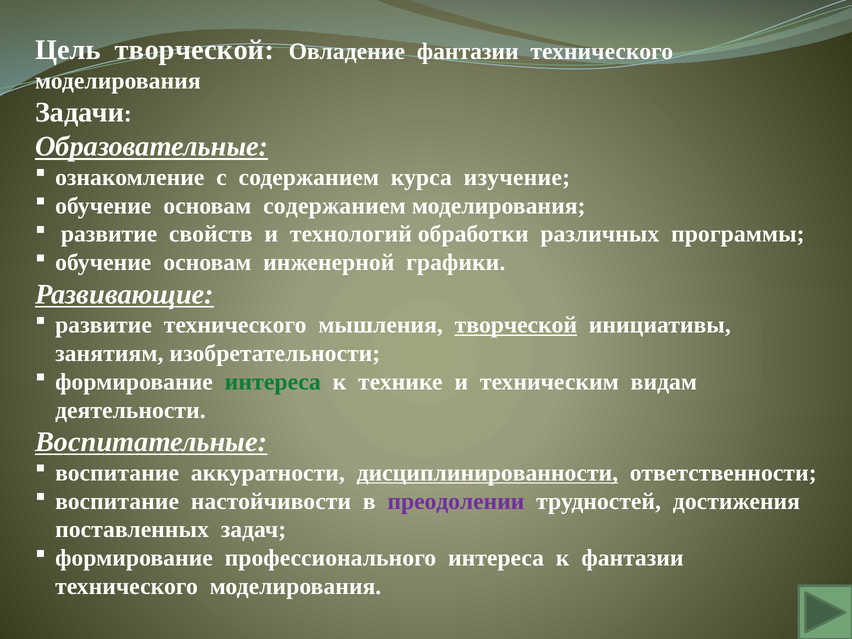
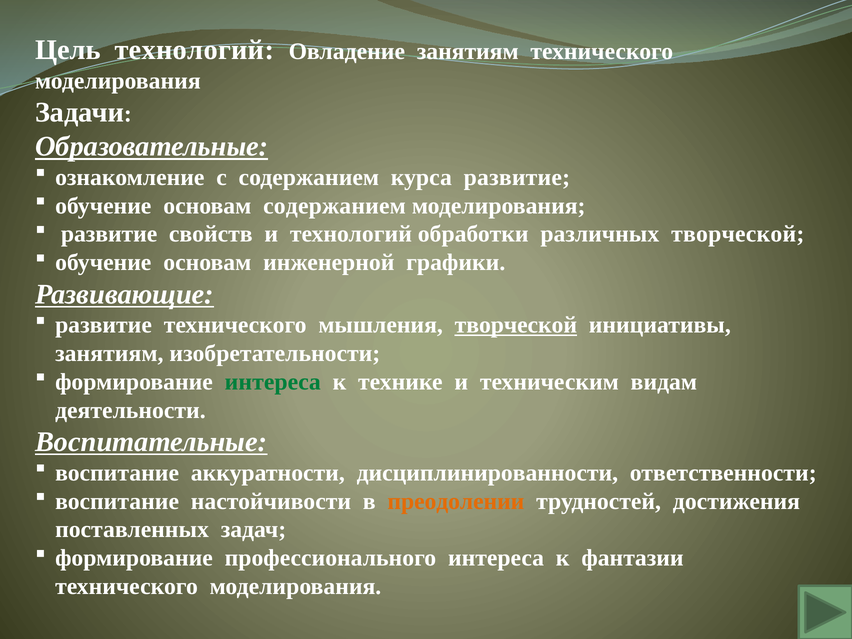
Цель творческой: творческой -> технологий
Овладение фантазии: фантазии -> занятиям
курса изучение: изучение -> развитие
различных программы: программы -> творческой
дисциплинированности underline: present -> none
преодолении colour: purple -> orange
